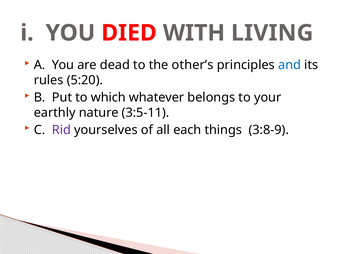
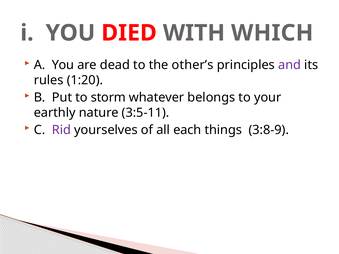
LIVING: LIVING -> WHICH
and colour: blue -> purple
5:20: 5:20 -> 1:20
which: which -> storm
